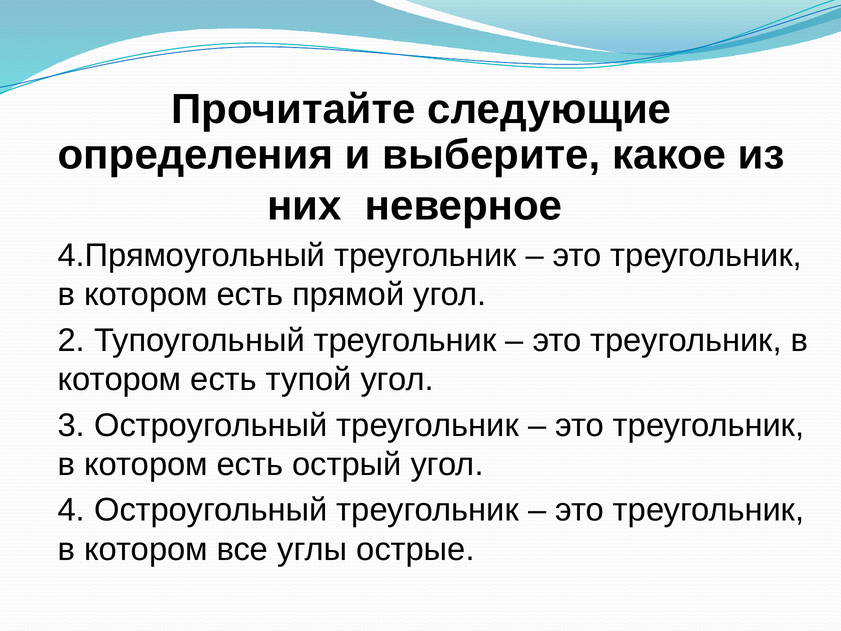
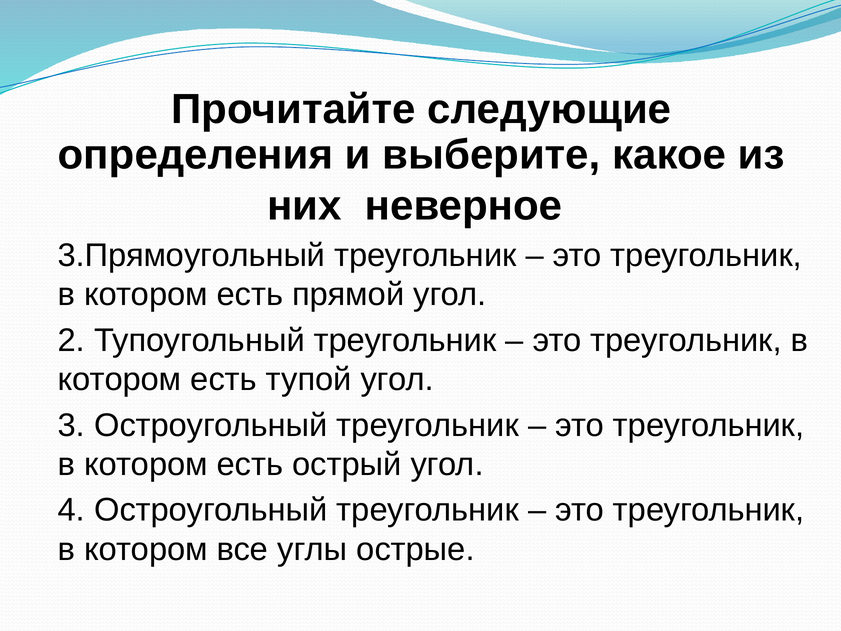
4.Прямоугольный: 4.Прямоугольный -> 3.Прямоугольный
